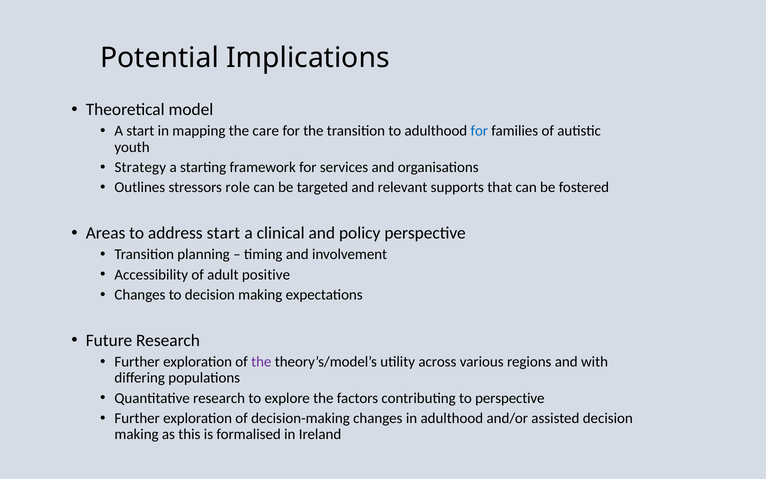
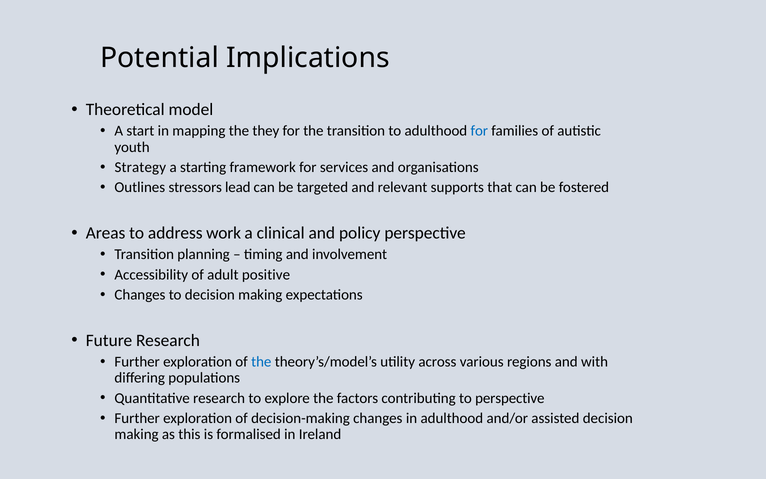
care: care -> they
role: role -> lead
address start: start -> work
the at (261, 361) colour: purple -> blue
